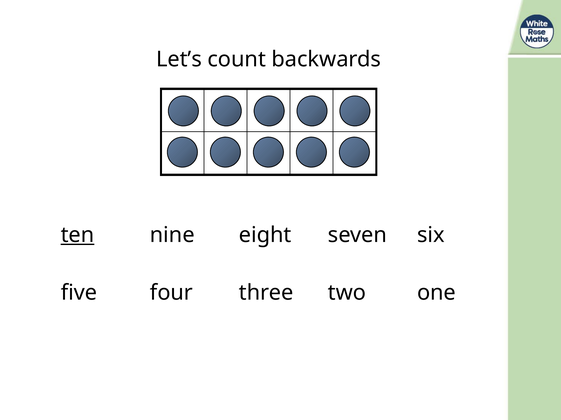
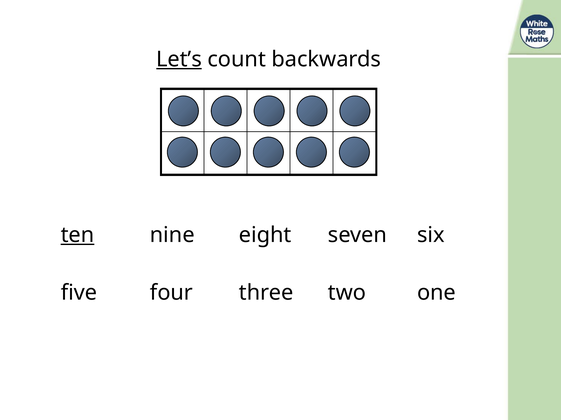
Let’s underline: none -> present
